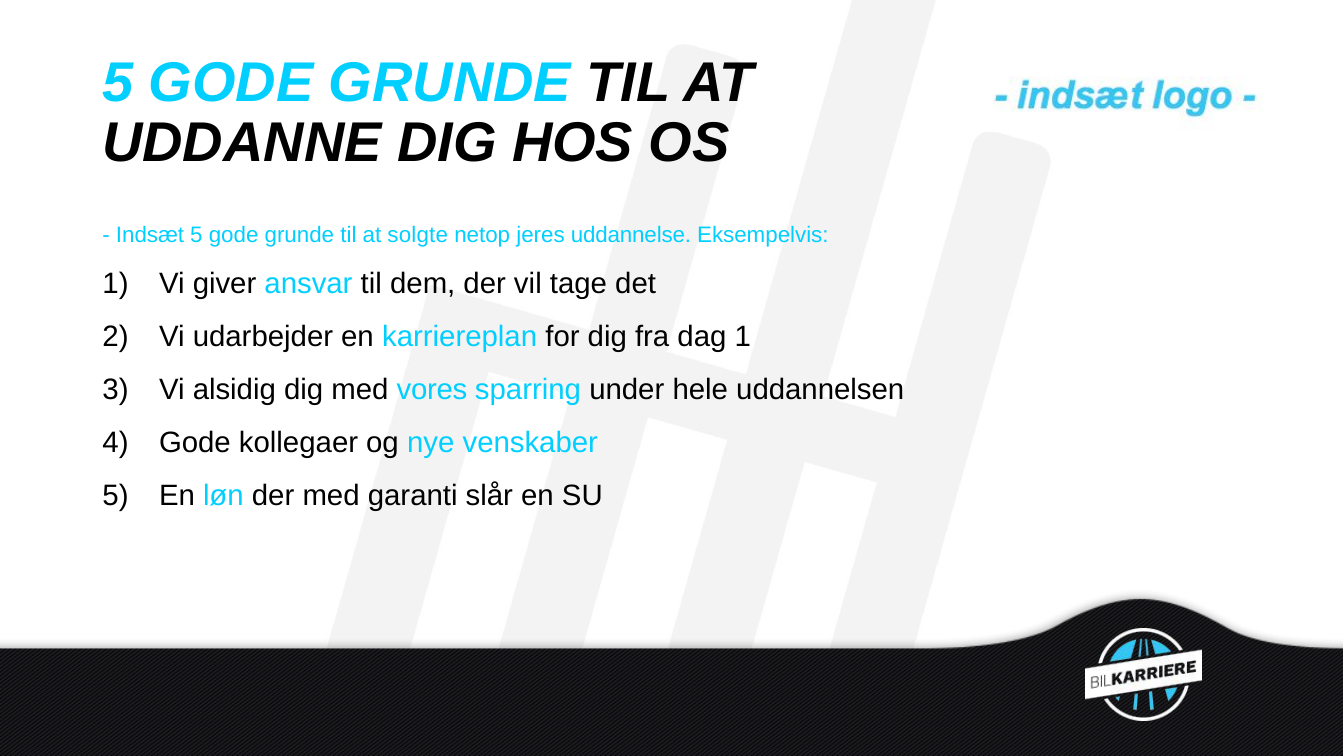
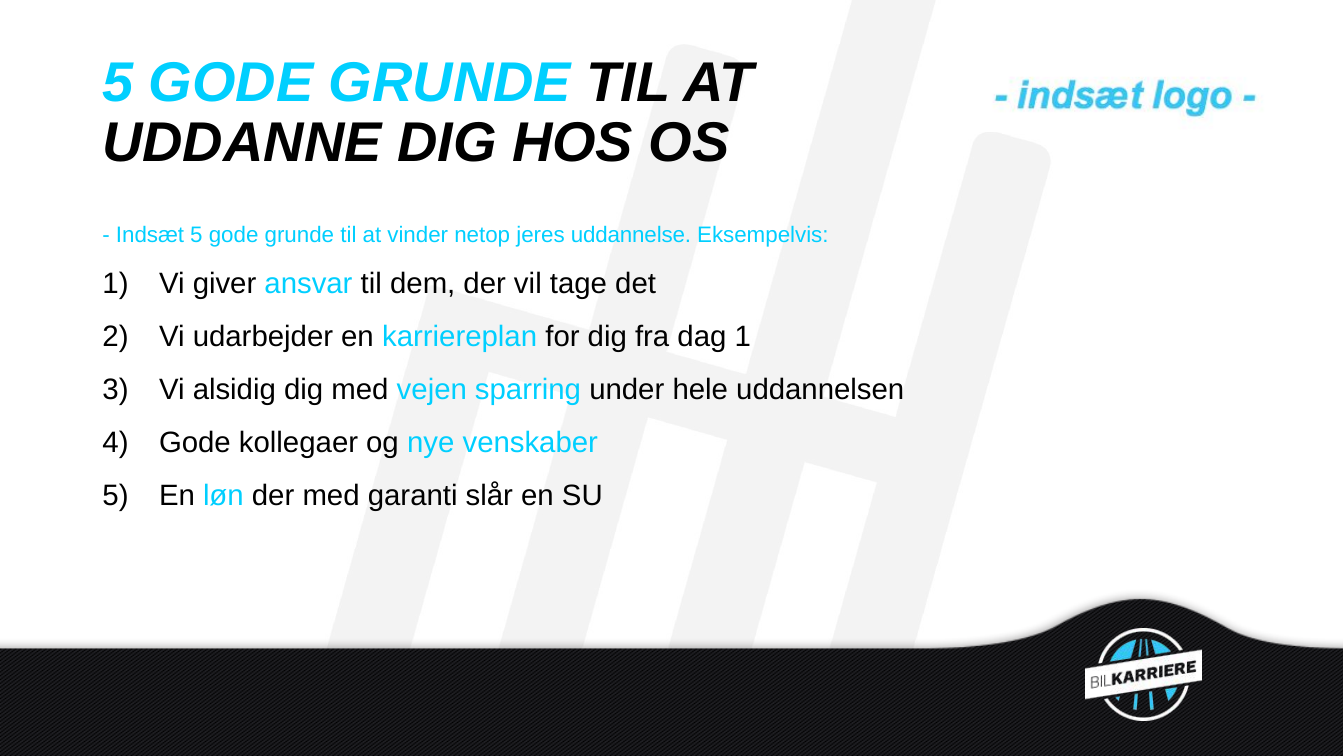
solgte: solgte -> vinder
vores: vores -> vejen
